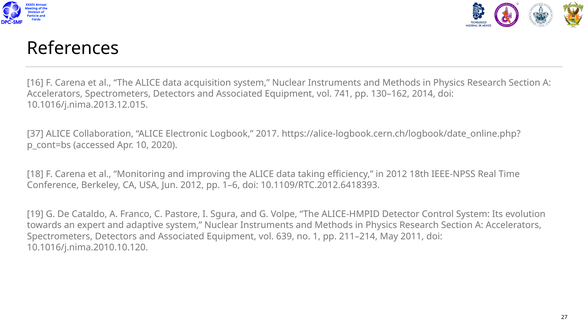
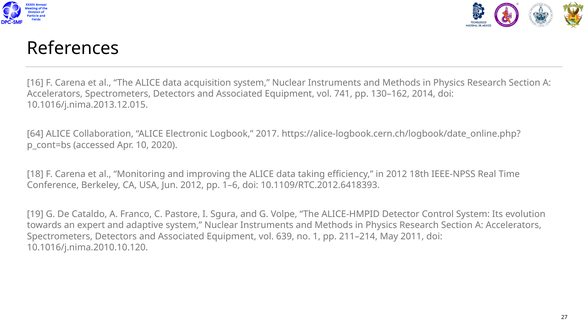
37: 37 -> 64
